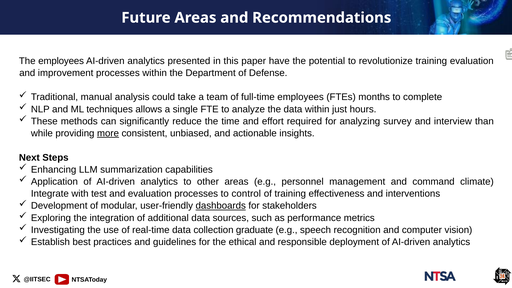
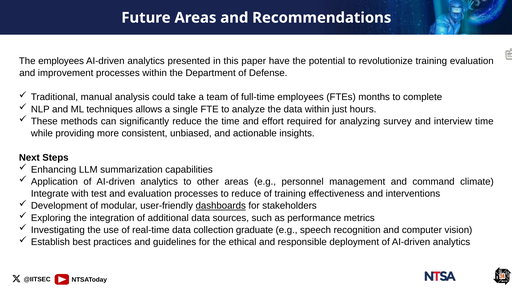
interview than: than -> time
more underline: present -> none
to control: control -> reduce
